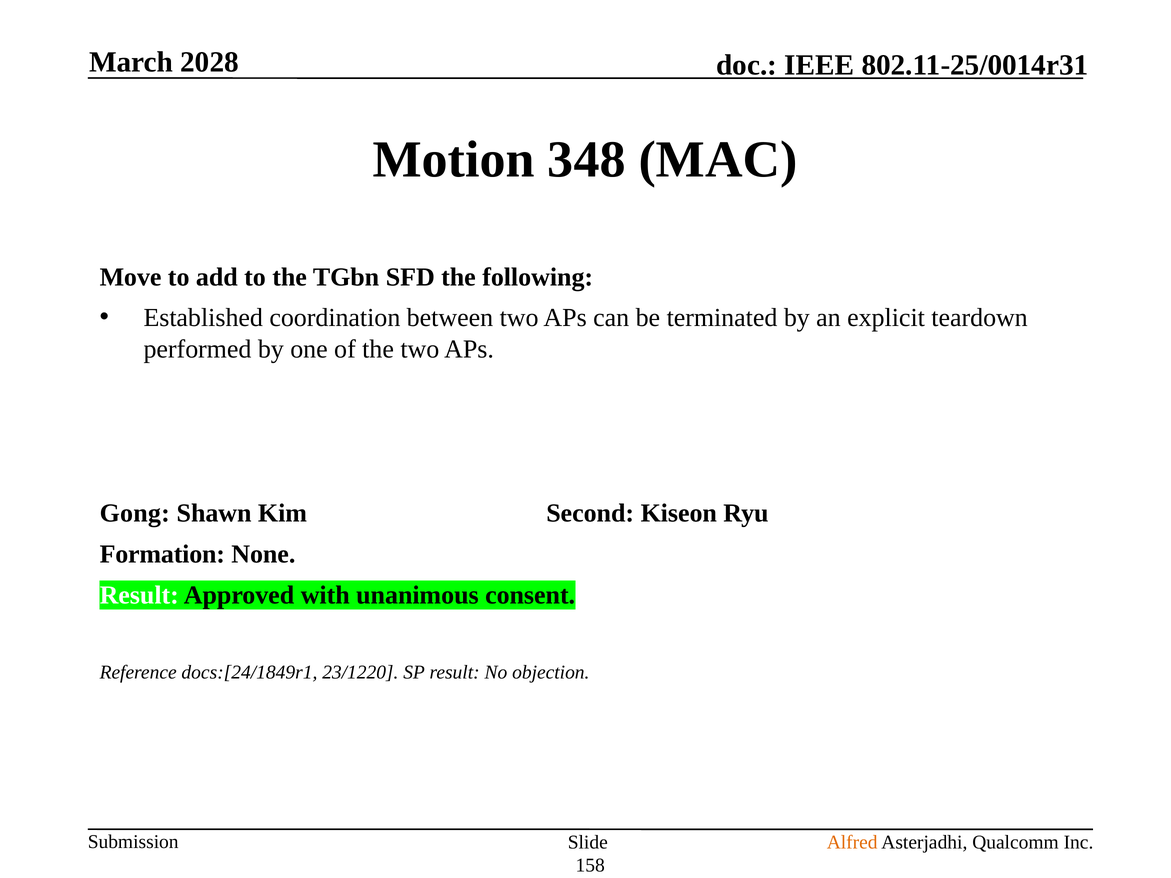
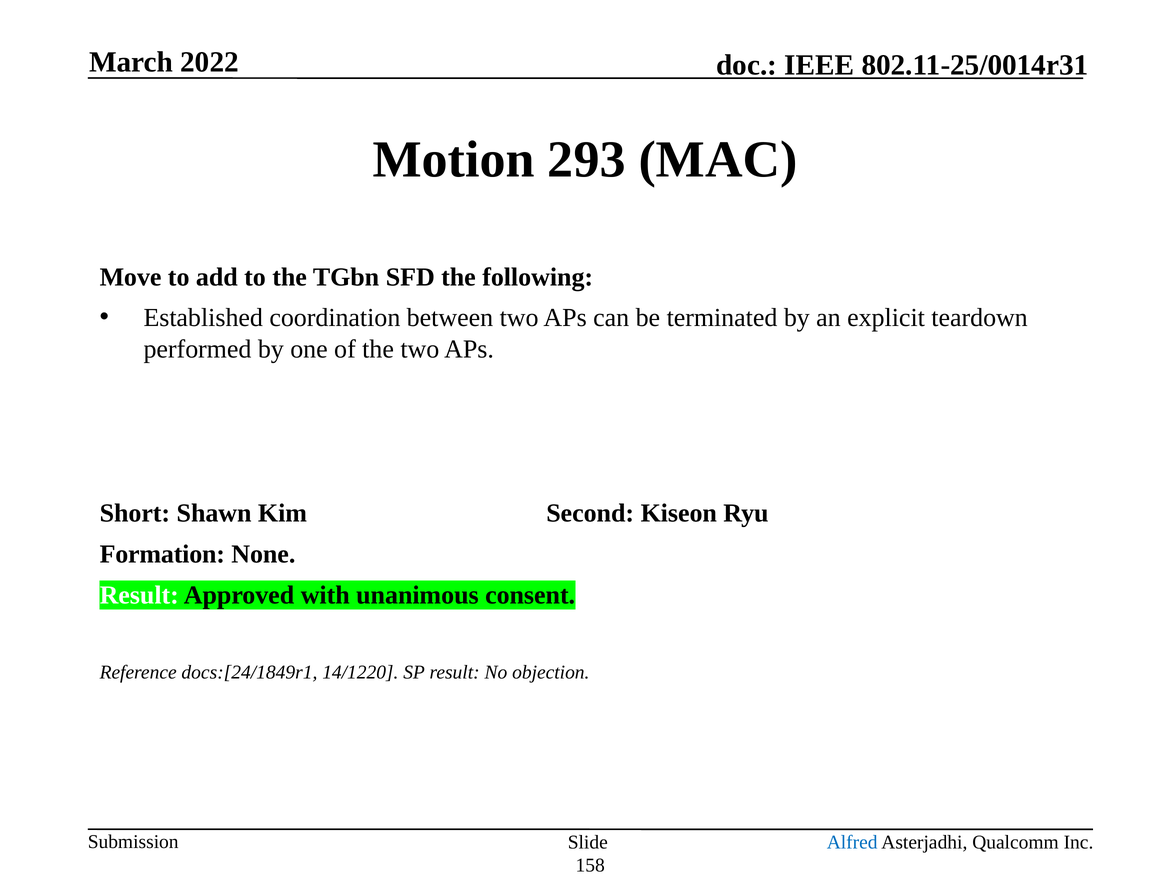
2028: 2028 -> 2022
348: 348 -> 293
Gong: Gong -> Short
23/1220: 23/1220 -> 14/1220
Alfred colour: orange -> blue
